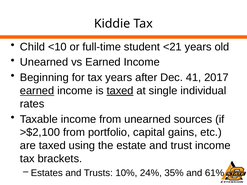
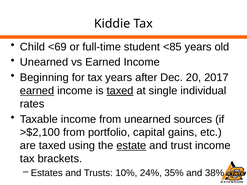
<10: <10 -> <69
<21: <21 -> <85
41: 41 -> 20
estate underline: none -> present
61%: 61% -> 38%
